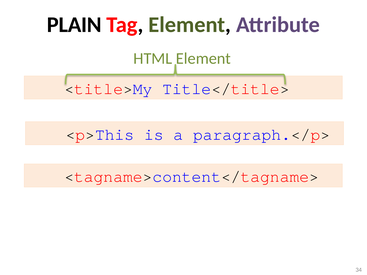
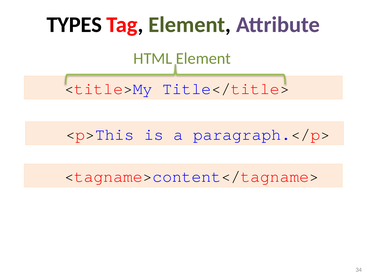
PLAIN: PLAIN -> TYPES
